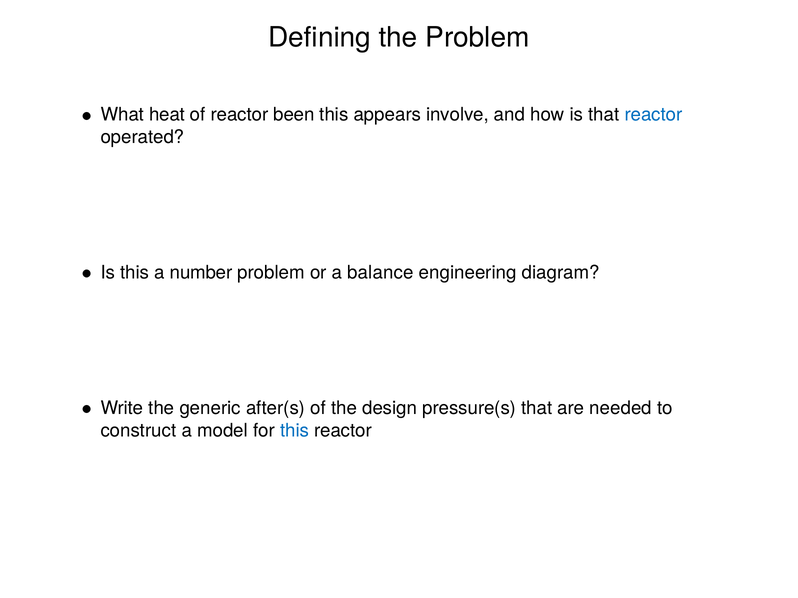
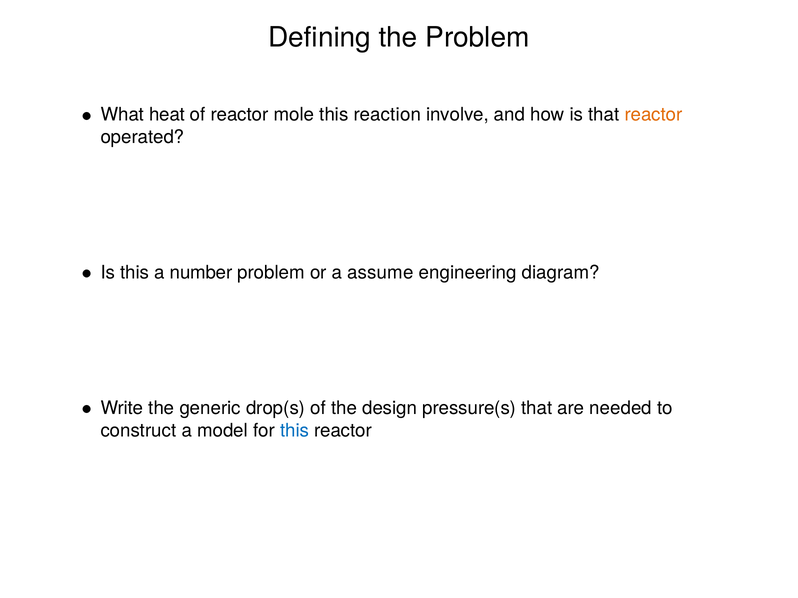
been: been -> mole
appears: appears -> reaction
reactor at (654, 115) colour: blue -> orange
balance: balance -> assume
after(s: after(s -> drop(s
